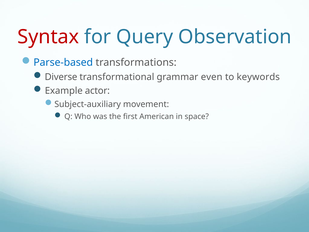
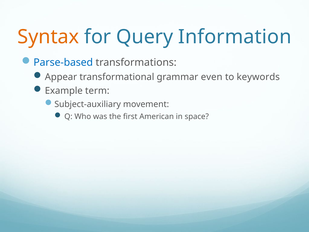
Syntax colour: red -> orange
Observation: Observation -> Information
Diverse: Diverse -> Appear
actor: actor -> term
